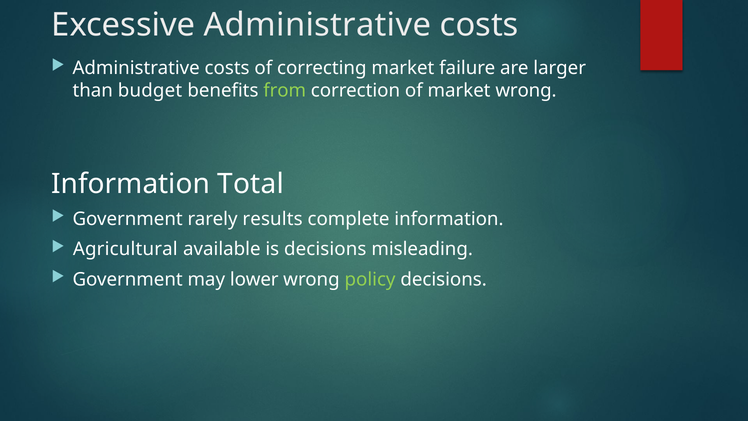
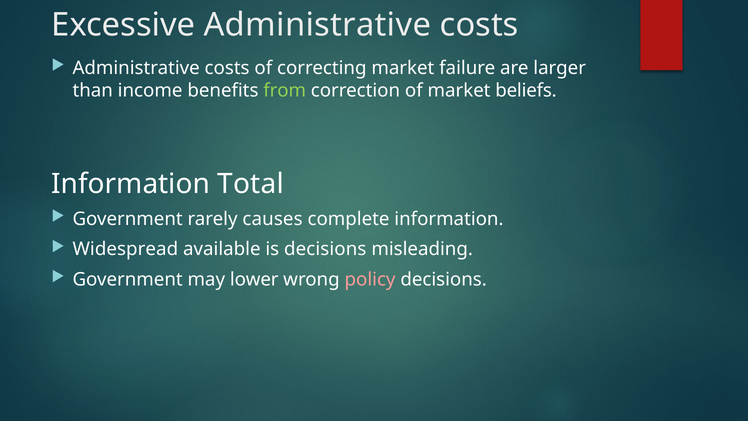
budget: budget -> income
market wrong: wrong -> beliefs
results: results -> causes
Agricultural: Agricultural -> Widespread
policy colour: light green -> pink
